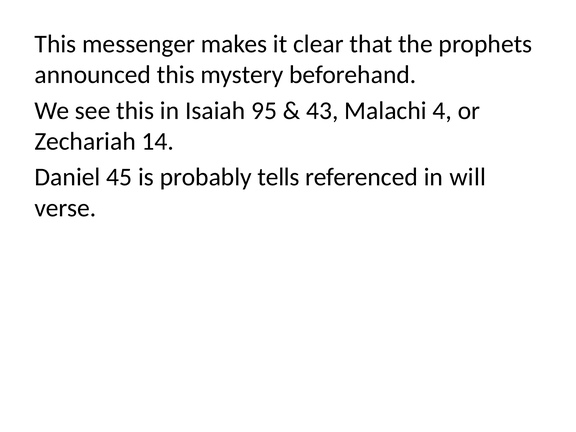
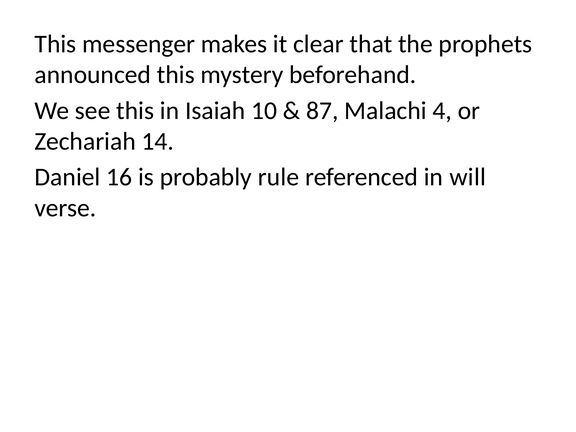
95: 95 -> 10
43: 43 -> 87
45: 45 -> 16
tells: tells -> rule
